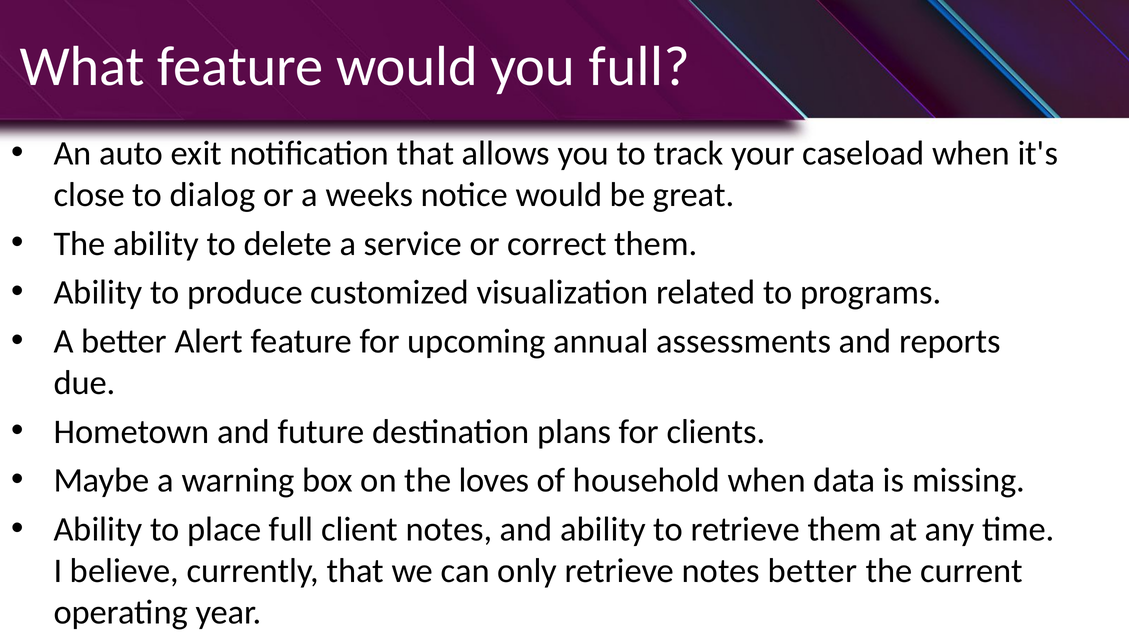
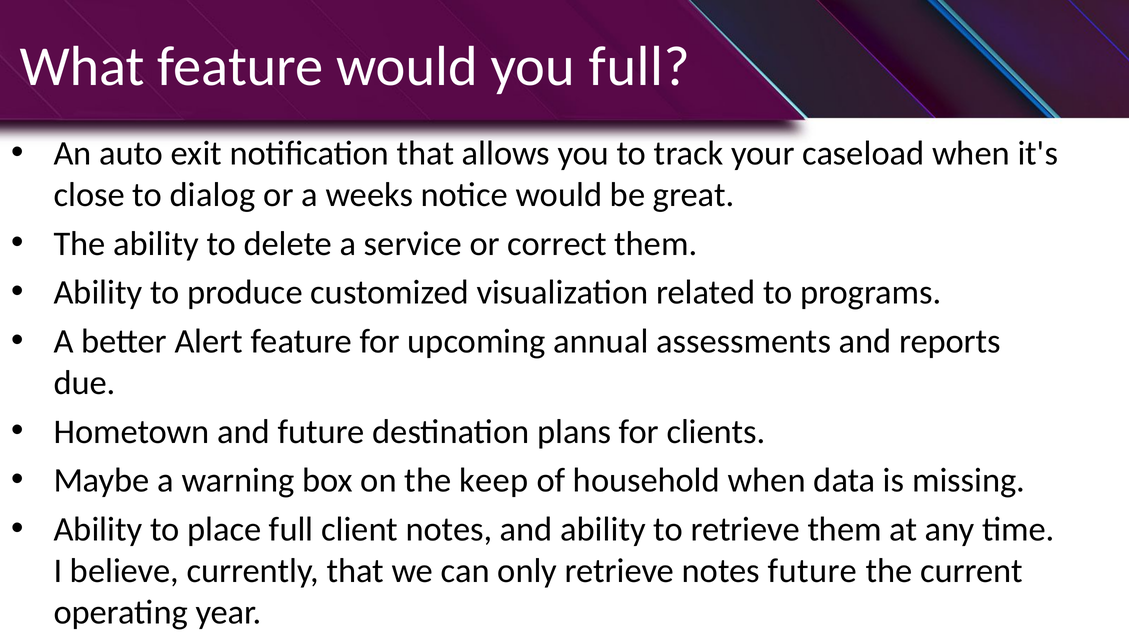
loves: loves -> keep
notes better: better -> future
